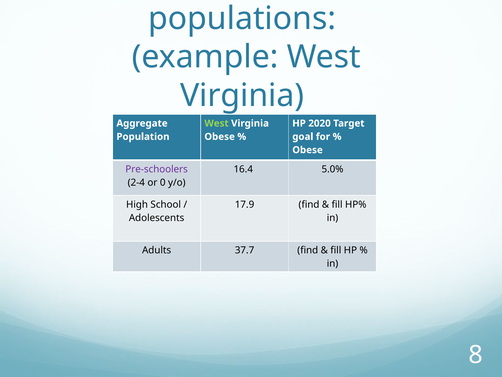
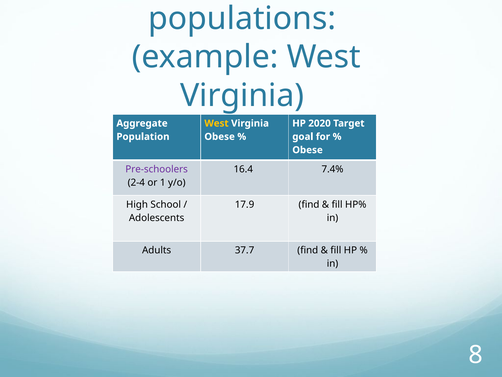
West at (216, 123) colour: light green -> yellow
5.0%: 5.0% -> 7.4%
0: 0 -> 1
